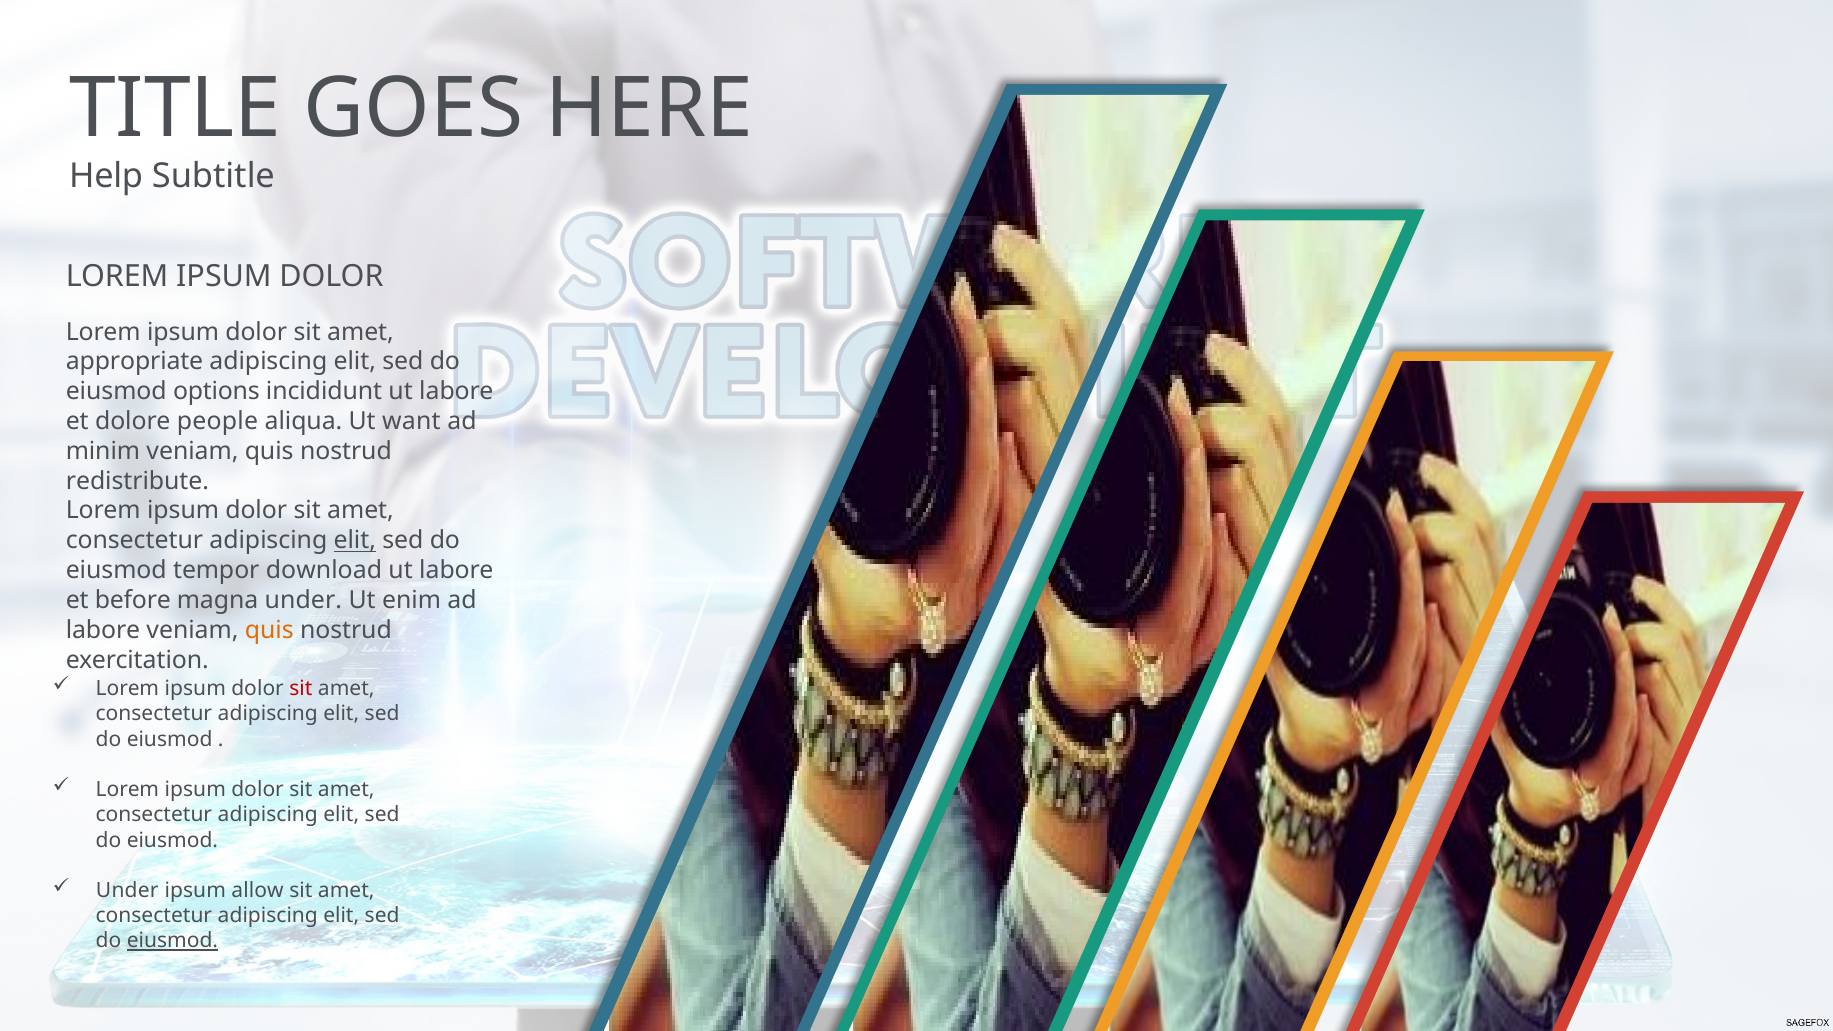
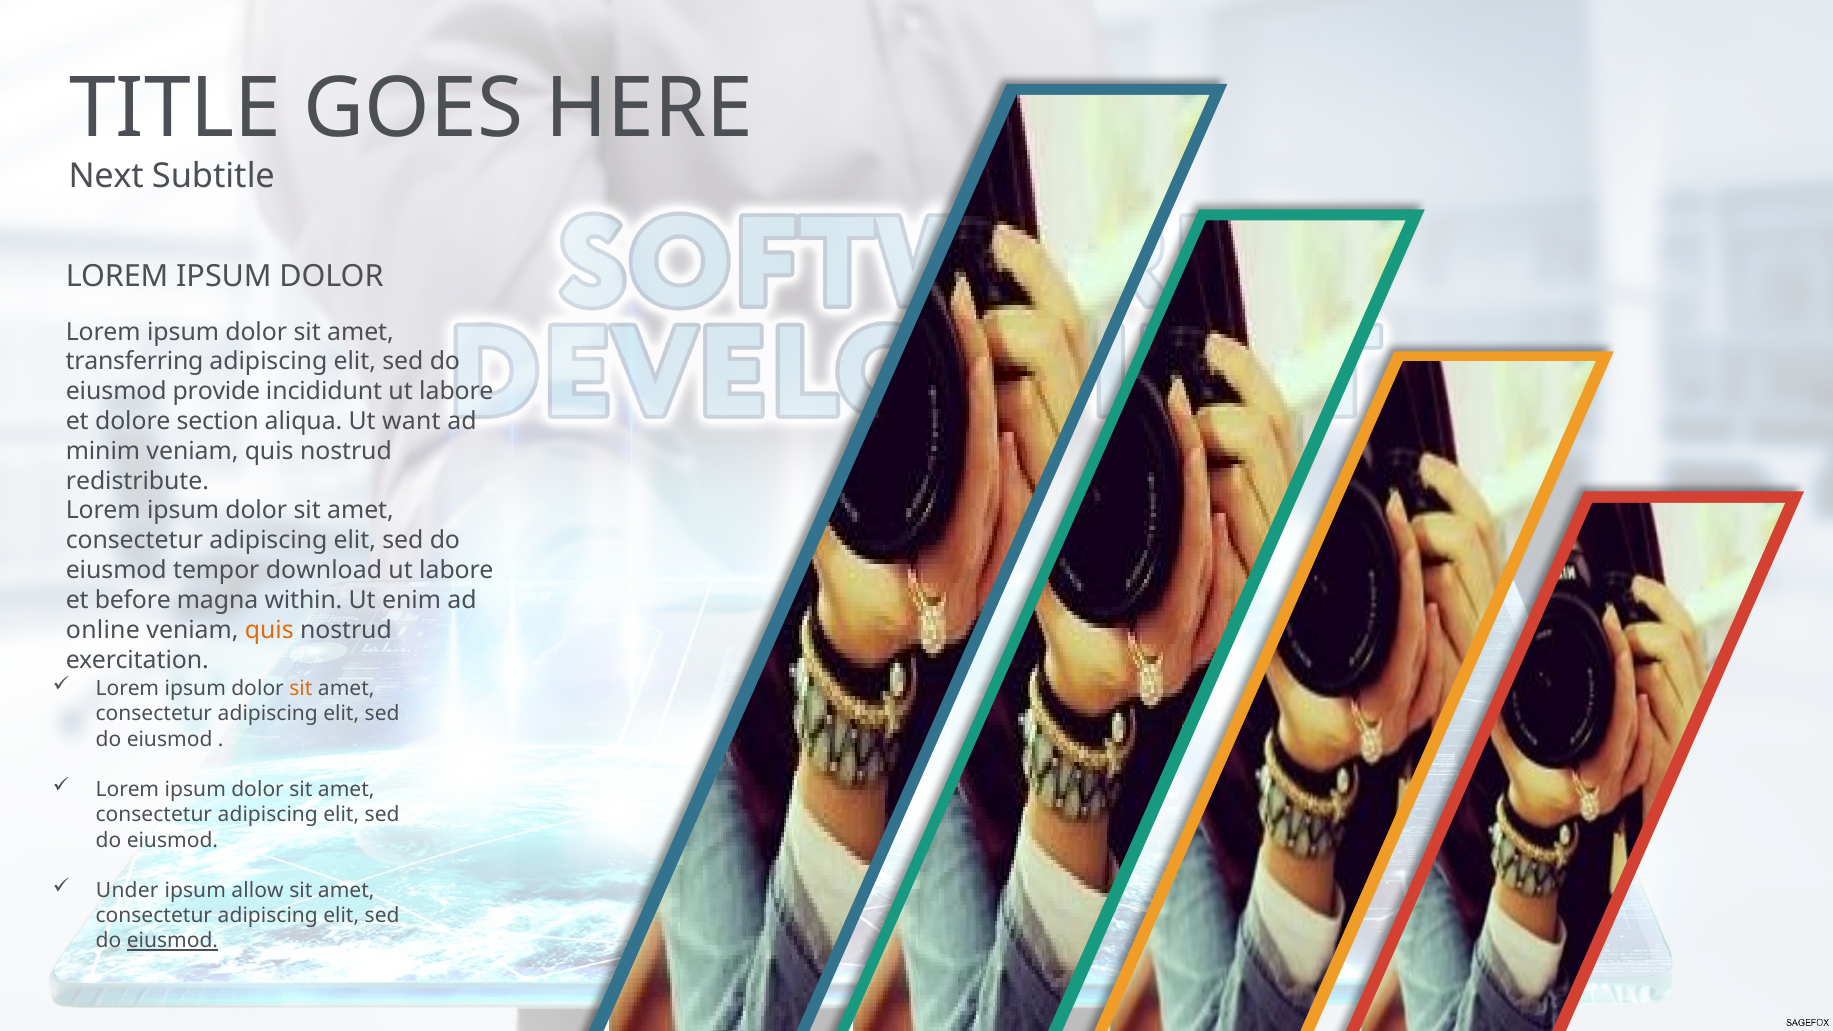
Help: Help -> Next
appropriate: appropriate -> transferring
options: options -> provide
people: people -> section
elit at (355, 541) underline: present -> none
magna under: under -> within
labore at (103, 630): labore -> online
sit at (301, 689) colour: red -> orange
